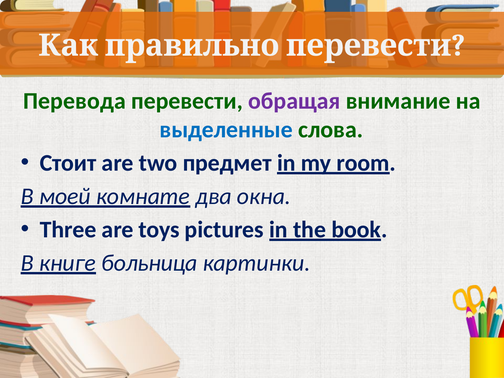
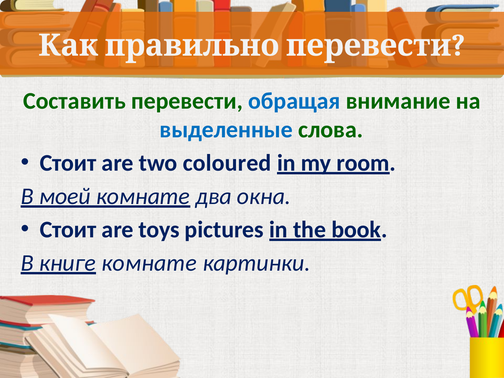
Перевода: Перевода -> Составить
обращая colour: purple -> blue
предмет: предмет -> coloured
Three at (68, 230): Three -> Стоит
больница at (149, 263): больница -> комнате
